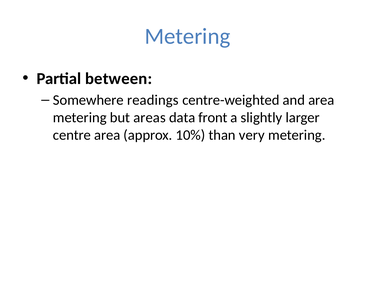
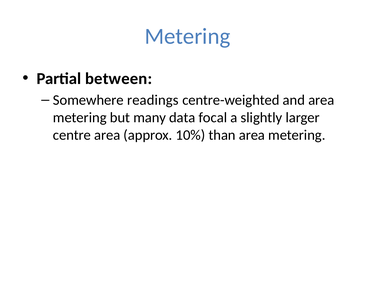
areas: areas -> many
front: front -> focal
than very: very -> area
